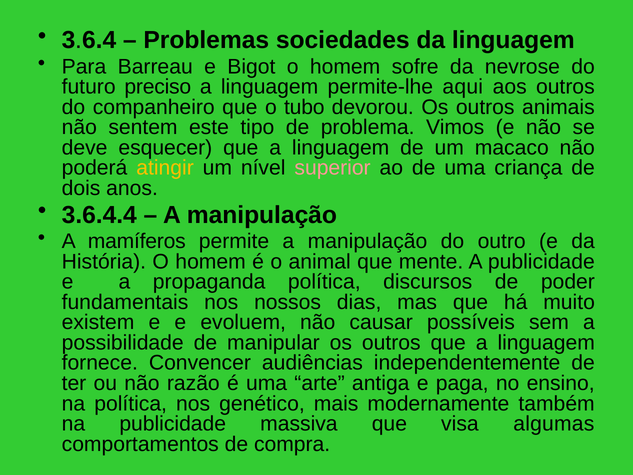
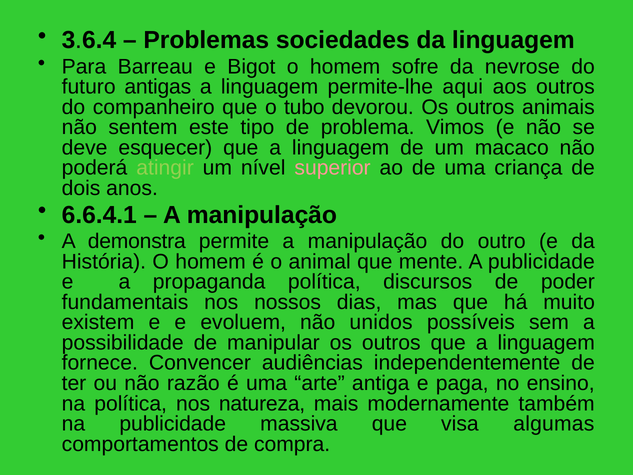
preciso: preciso -> antigas
atingir colour: yellow -> light green
3.6.4.4: 3.6.4.4 -> 6.6.4.1
mamíferos: mamíferos -> demonstra
causar: causar -> unidos
genético: genético -> natureza
